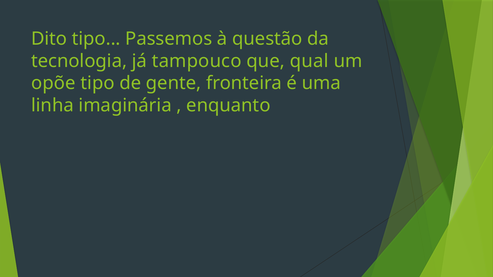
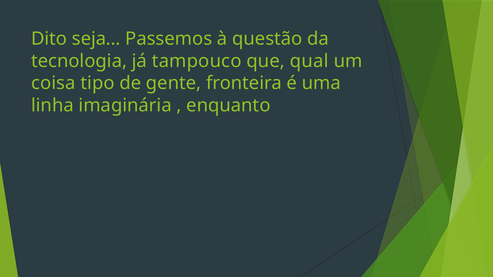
Dito tipo: tipo -> seja
opõe: opõe -> coisa
